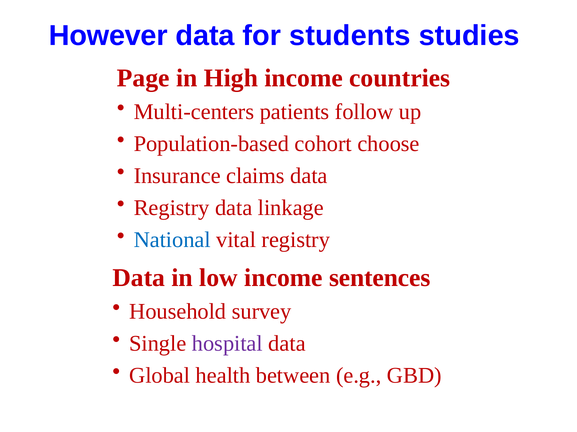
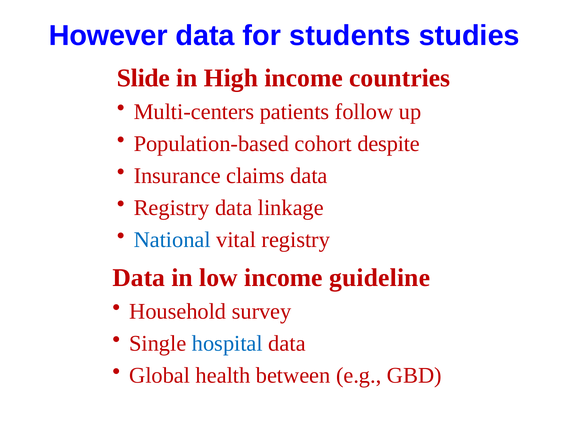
Page: Page -> Slide
choose: choose -> despite
sentences: sentences -> guideline
hospital colour: purple -> blue
